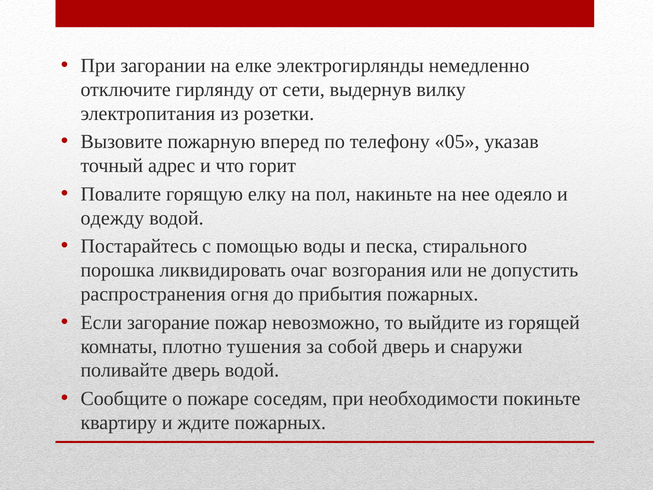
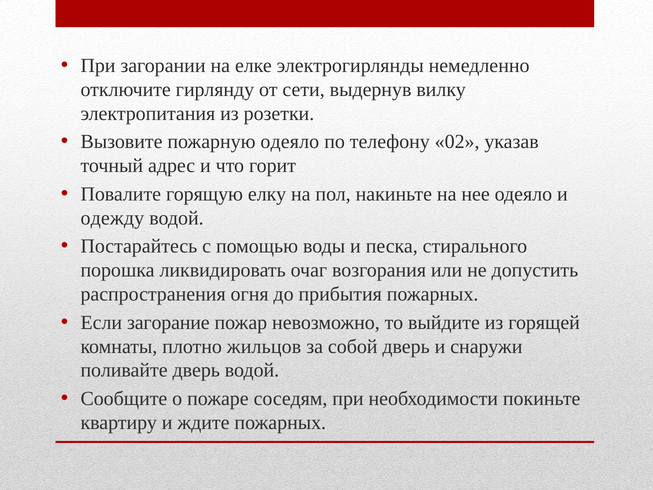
пожарную вперед: вперед -> одеяло
05: 05 -> 02
тушения: тушения -> жильцов
